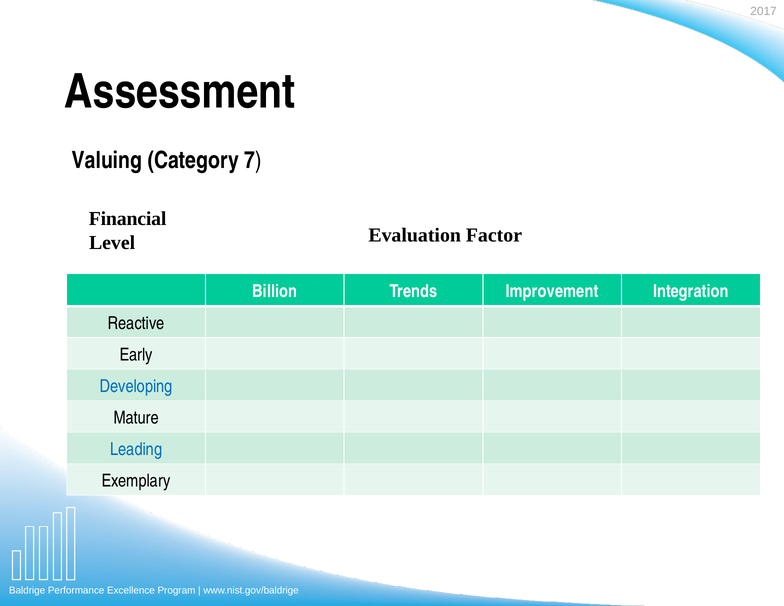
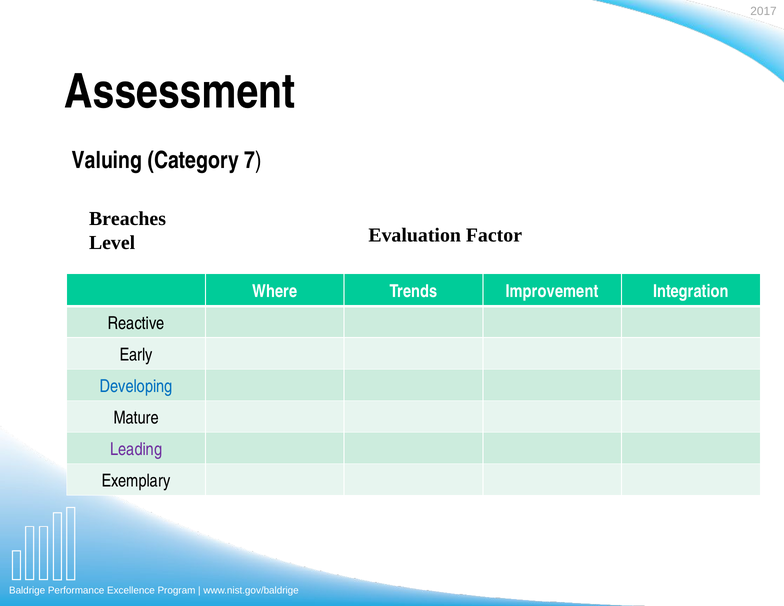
Financial: Financial -> Breaches
Billion: Billion -> Where
Leading colour: blue -> purple
